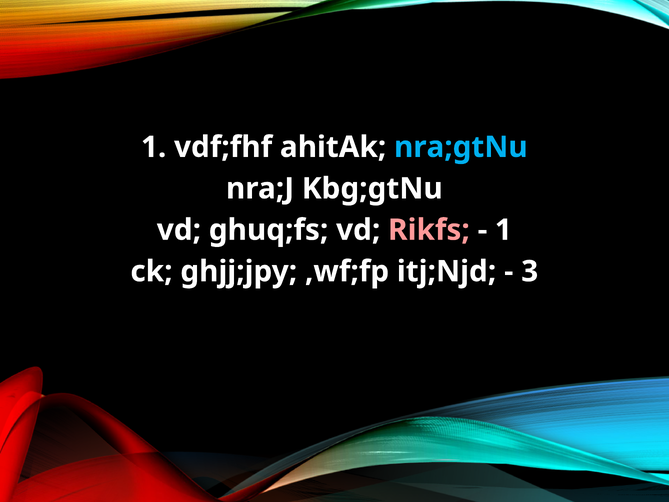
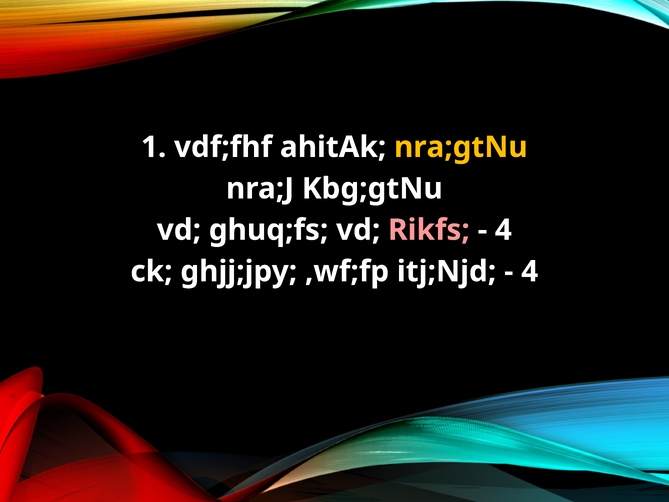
nra;gtNu colour: light blue -> yellow
1 at (503, 230): 1 -> 4
3 at (530, 271): 3 -> 4
